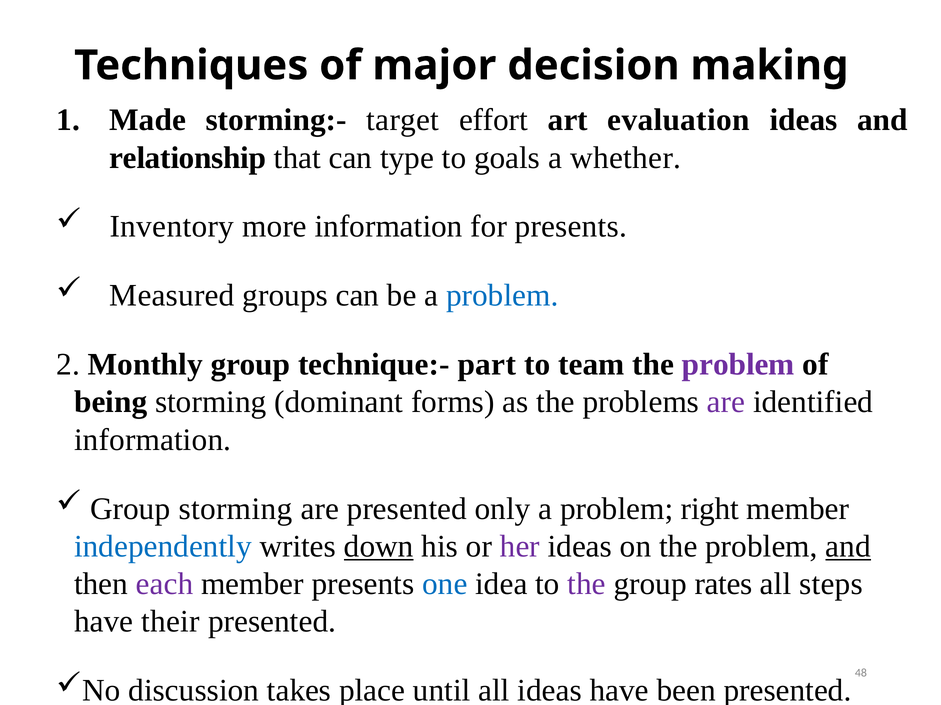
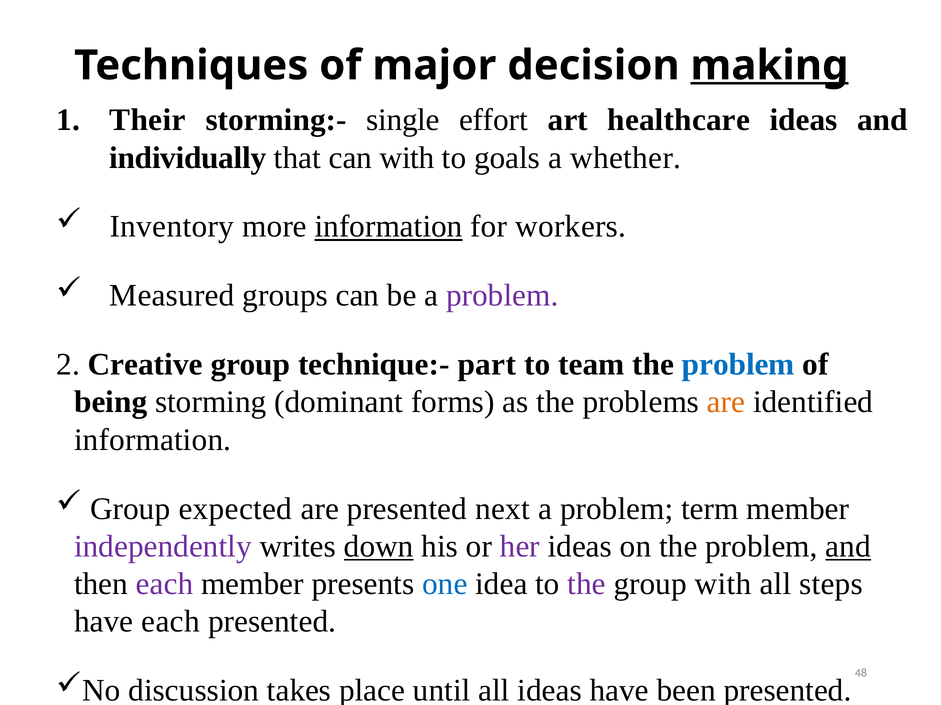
making underline: none -> present
Made: Made -> Their
target: target -> single
evaluation: evaluation -> healthcare
relationship: relationship -> individually
can type: type -> with
information at (389, 227) underline: none -> present
for presents: presents -> workers
problem at (502, 296) colour: blue -> purple
Monthly: Monthly -> Creative
problem at (738, 365) colour: purple -> blue
are at (726, 403) colour: purple -> orange
Group storming: storming -> expected
only: only -> next
right: right -> term
independently colour: blue -> purple
group rates: rates -> with
have their: their -> each
